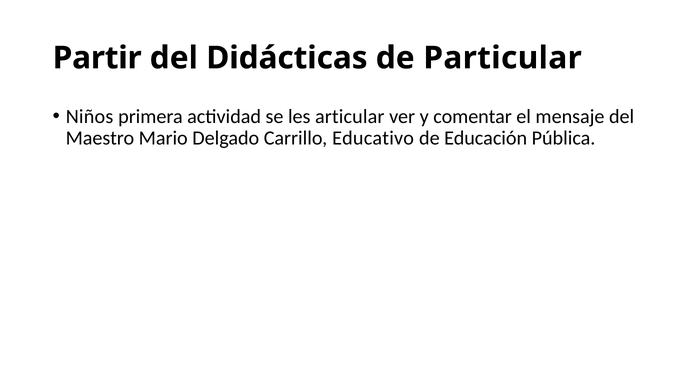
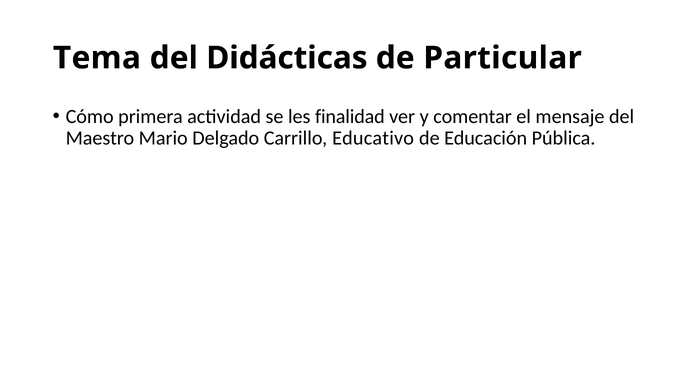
Partir: Partir -> Tema
Niños: Niños -> Cómo
articular: articular -> finalidad
